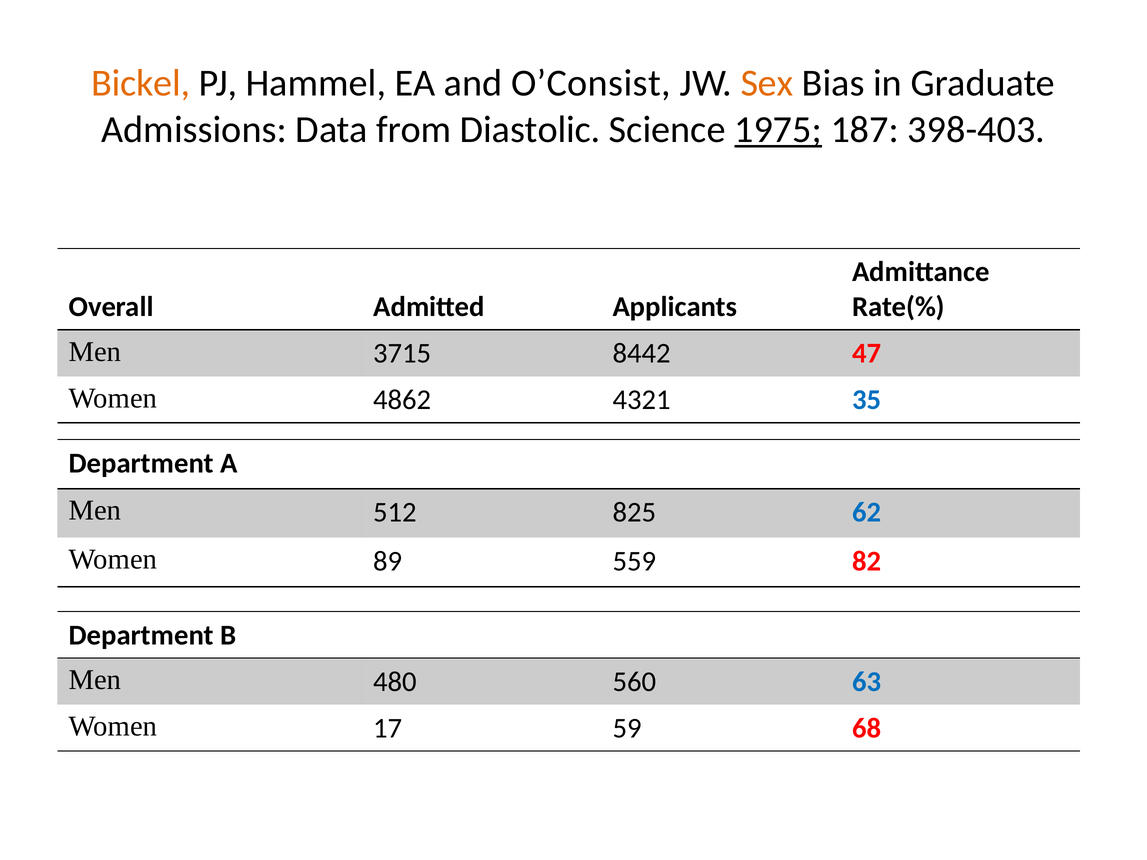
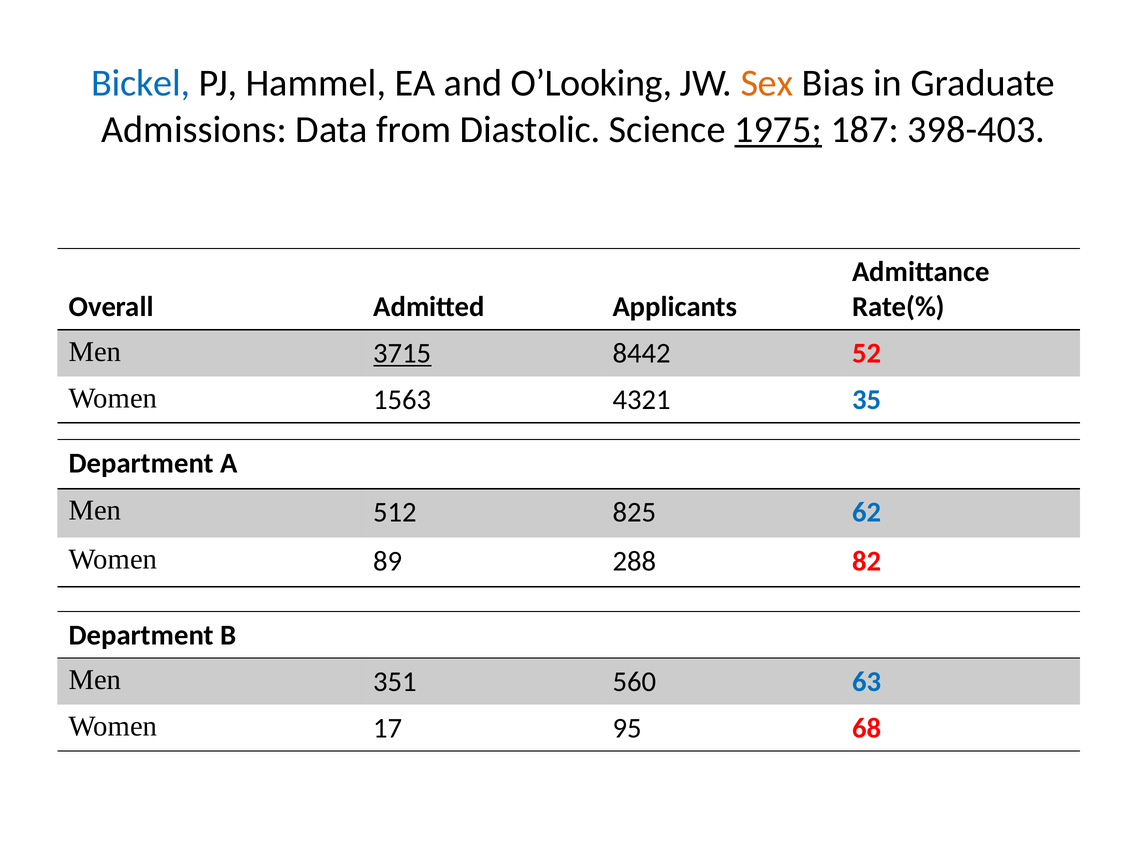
Bickel colour: orange -> blue
O’Consist: O’Consist -> O’Looking
3715 underline: none -> present
47: 47 -> 52
4862: 4862 -> 1563
559: 559 -> 288
480: 480 -> 351
59: 59 -> 95
